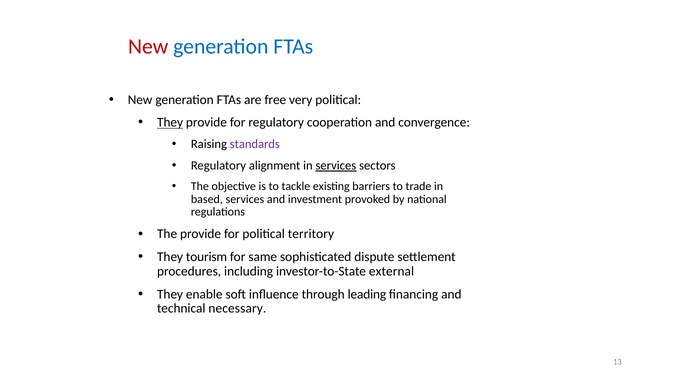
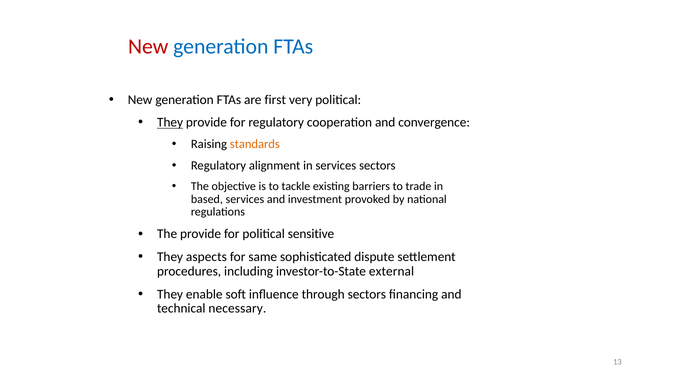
free: free -> first
standards colour: purple -> orange
services at (336, 165) underline: present -> none
territory: territory -> sensitive
tourism: tourism -> aspects
through leading: leading -> sectors
